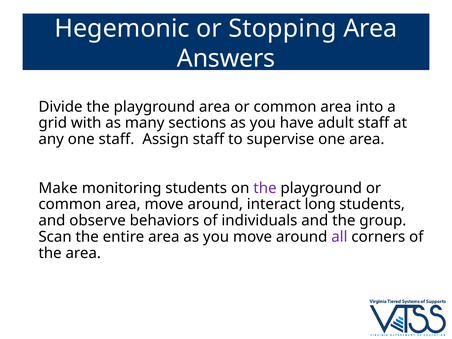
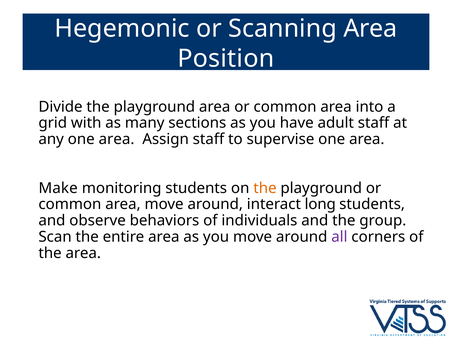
Stopping: Stopping -> Scanning
Answers: Answers -> Position
any one staff: staff -> area
the at (265, 188) colour: purple -> orange
